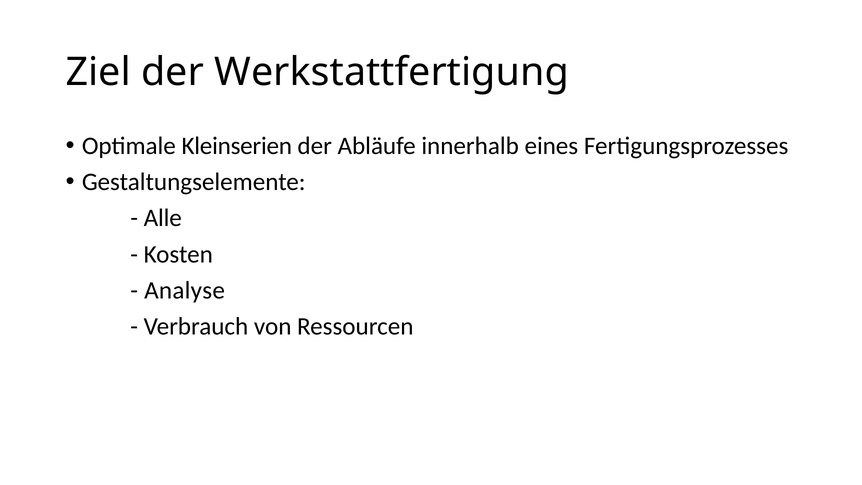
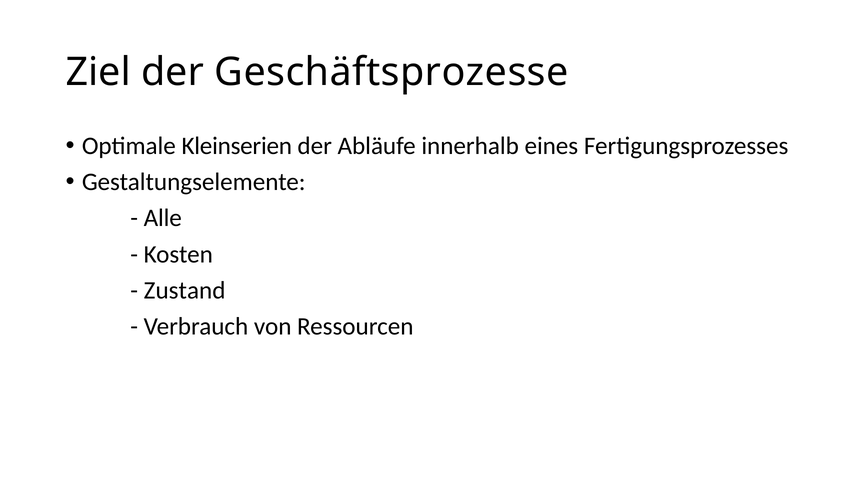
Werkstattfertigung: Werkstattfertigung -> Geschäftsprozesse
Analyse: Analyse -> Zustand
